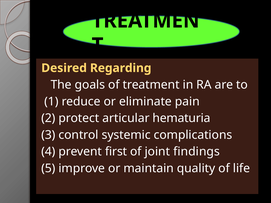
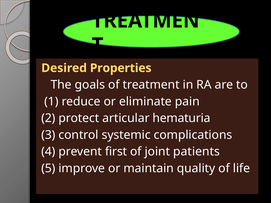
Regarding: Regarding -> Properties
findings: findings -> patients
